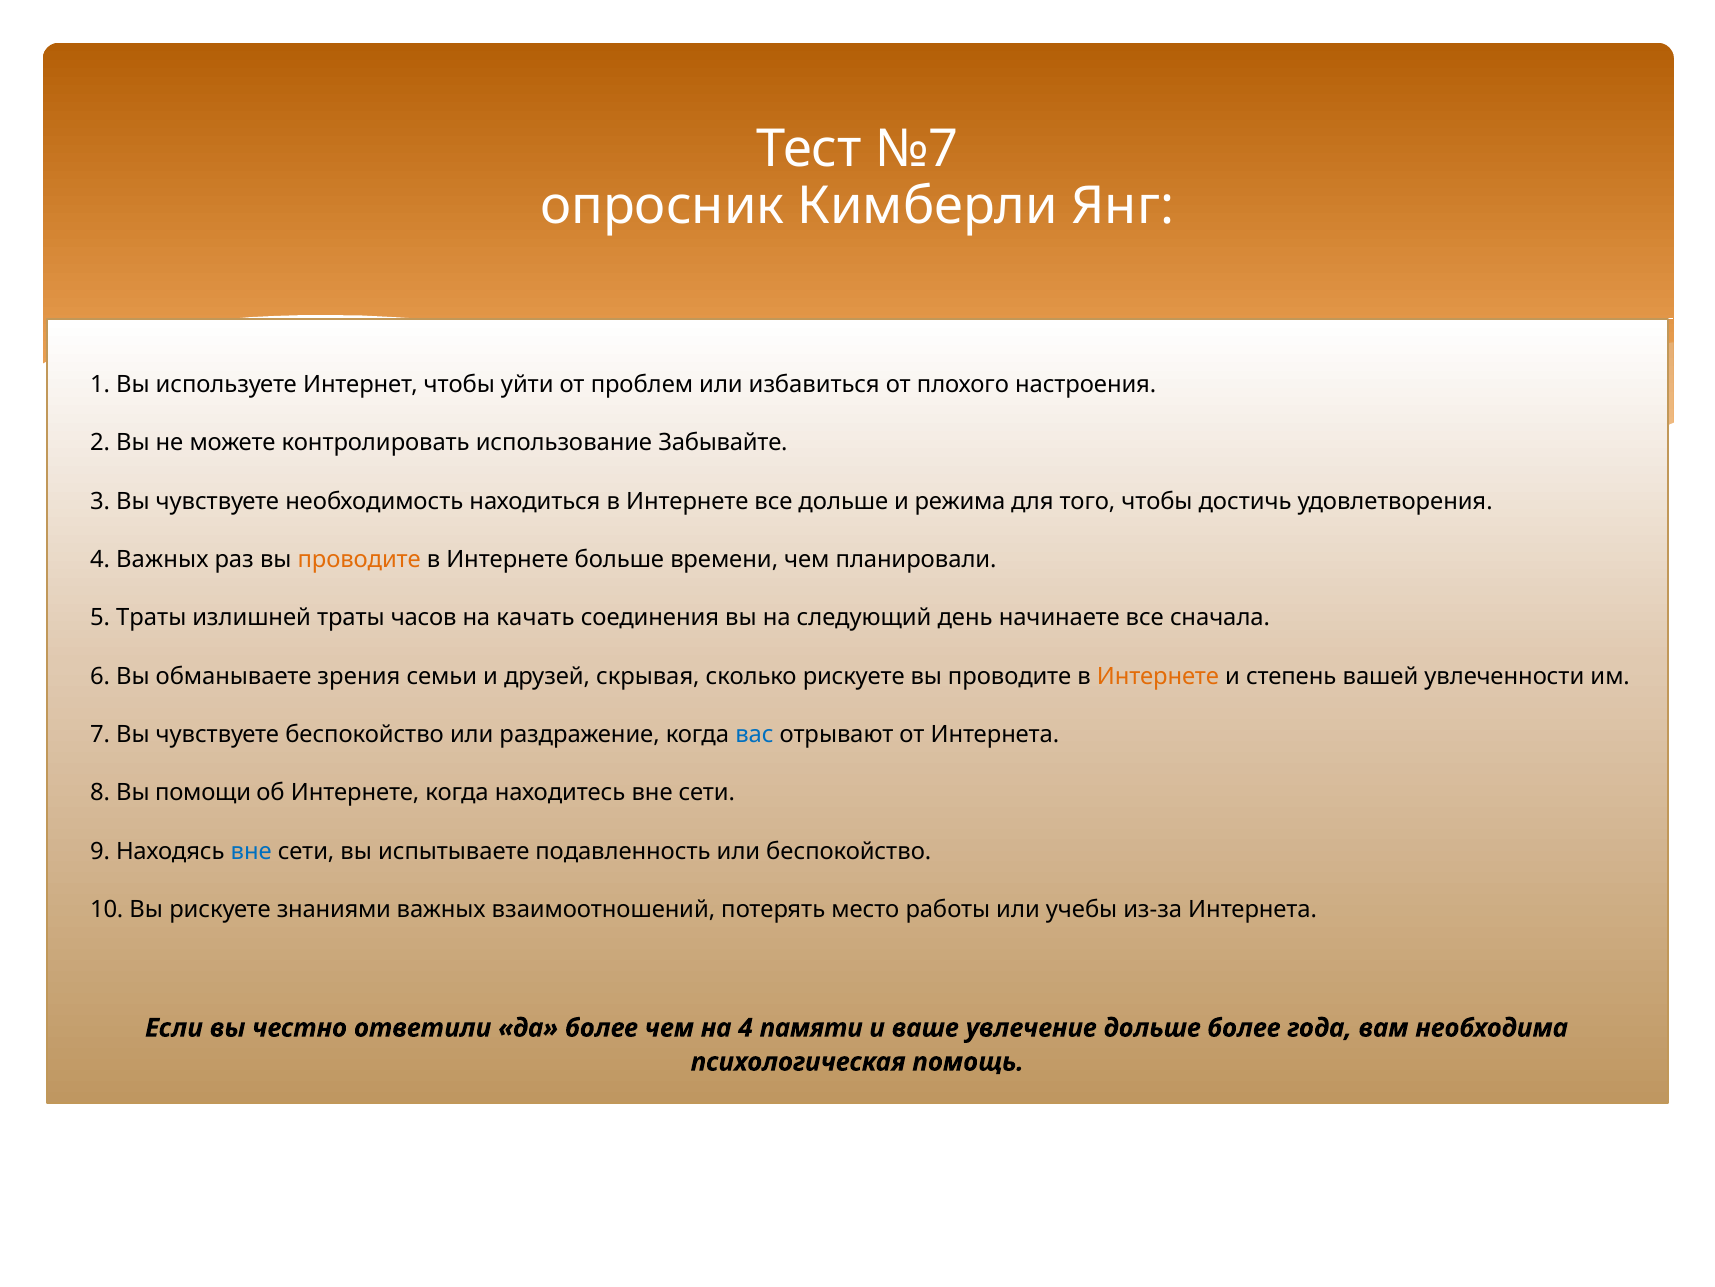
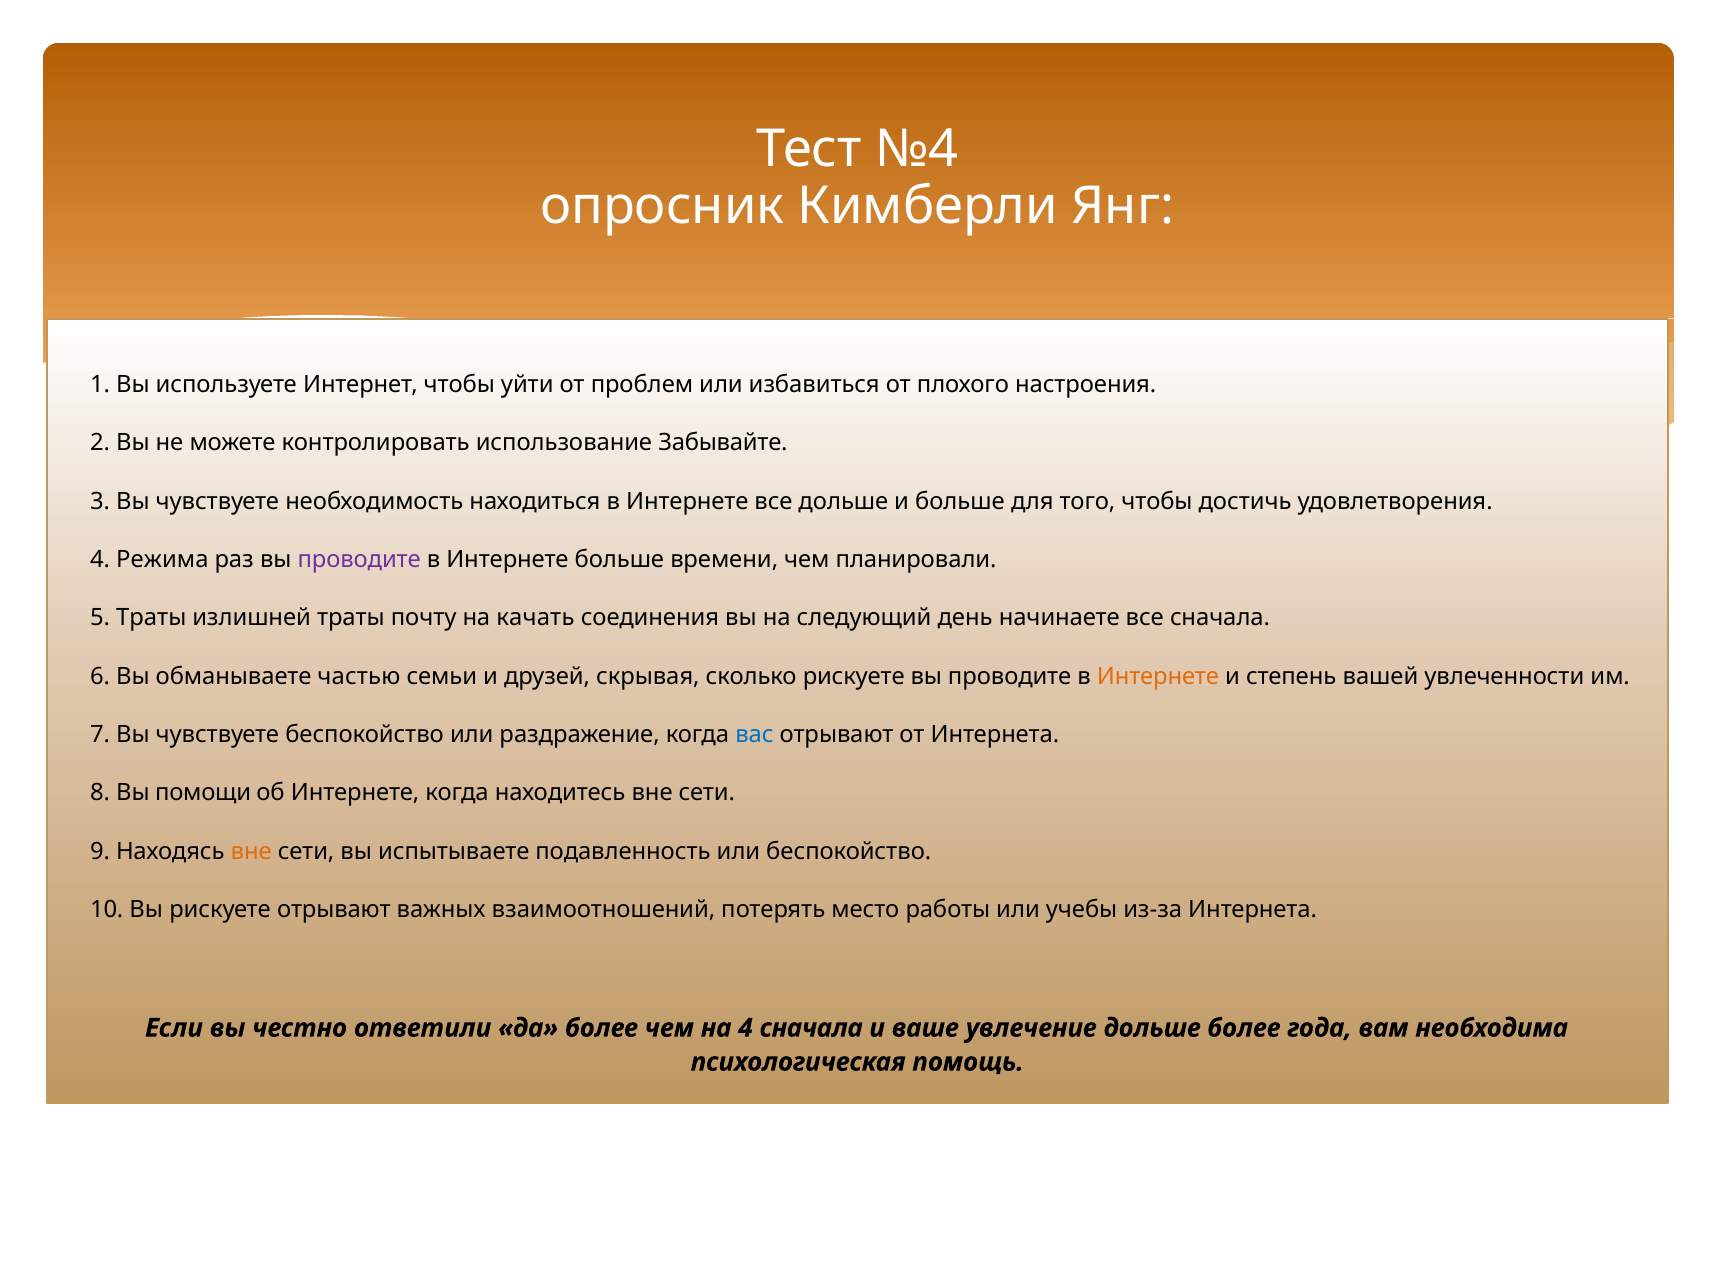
№7: №7 -> №4
и режима: режима -> больше
4 Важных: Важных -> Режима
проводите at (359, 559) colour: orange -> purple
часов: часов -> почту
зрения: зрения -> частью
вне at (251, 851) colour: blue -> orange
рискуете знаниями: знаниями -> отрывают
4 памяти: памяти -> сначала
